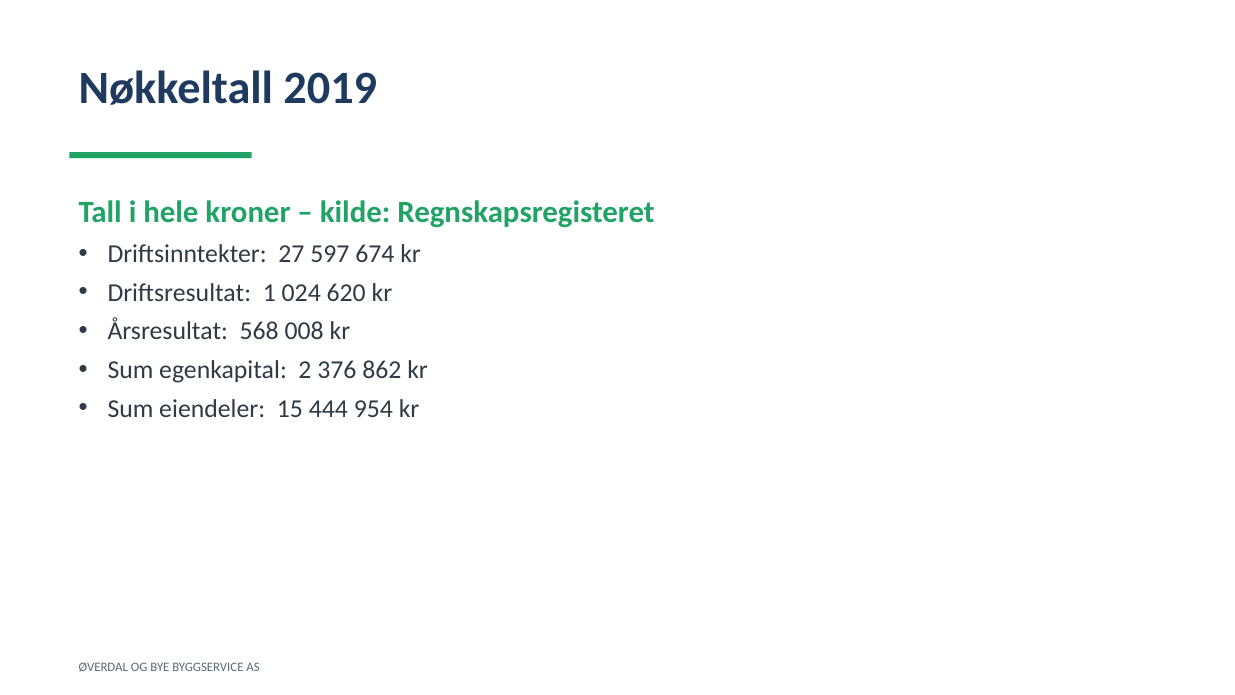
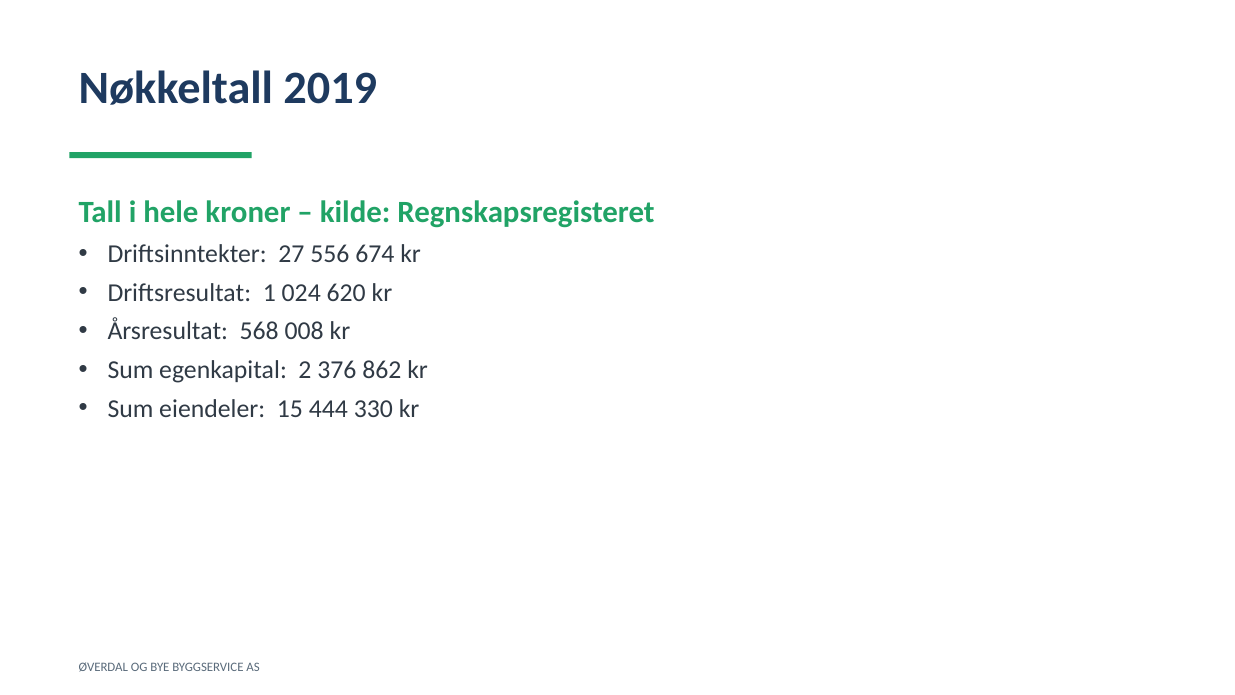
597: 597 -> 556
954: 954 -> 330
